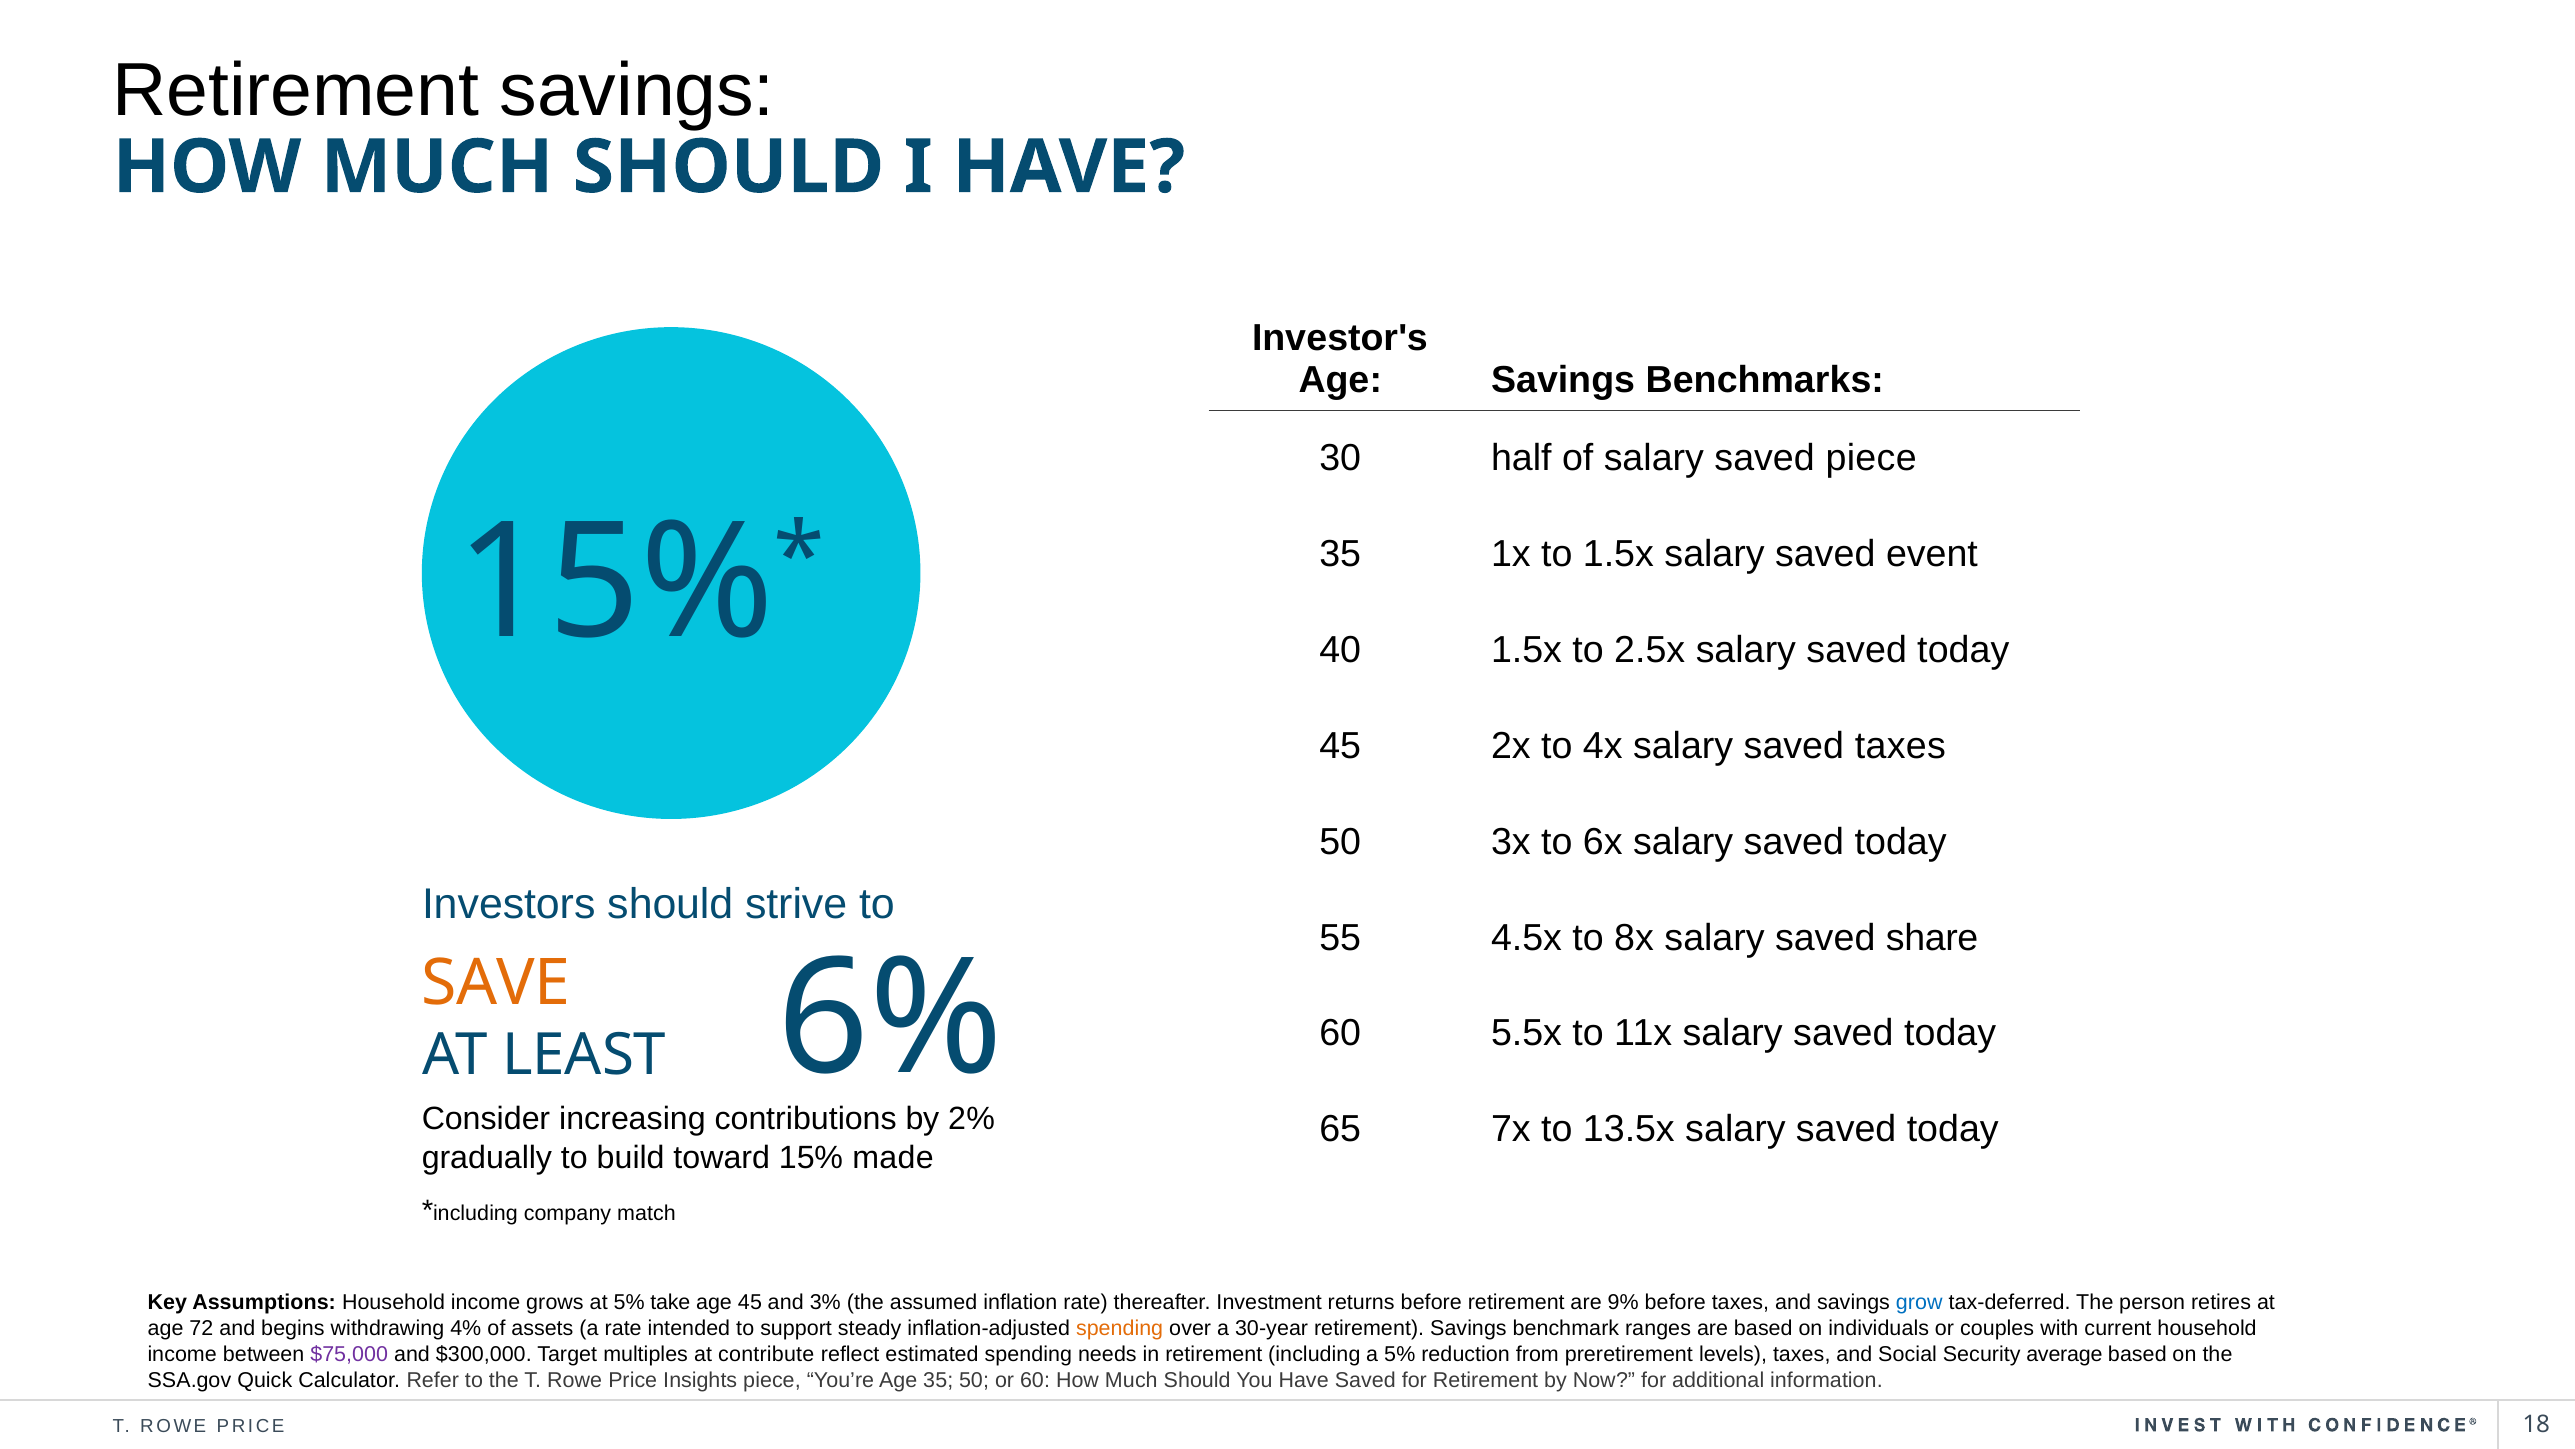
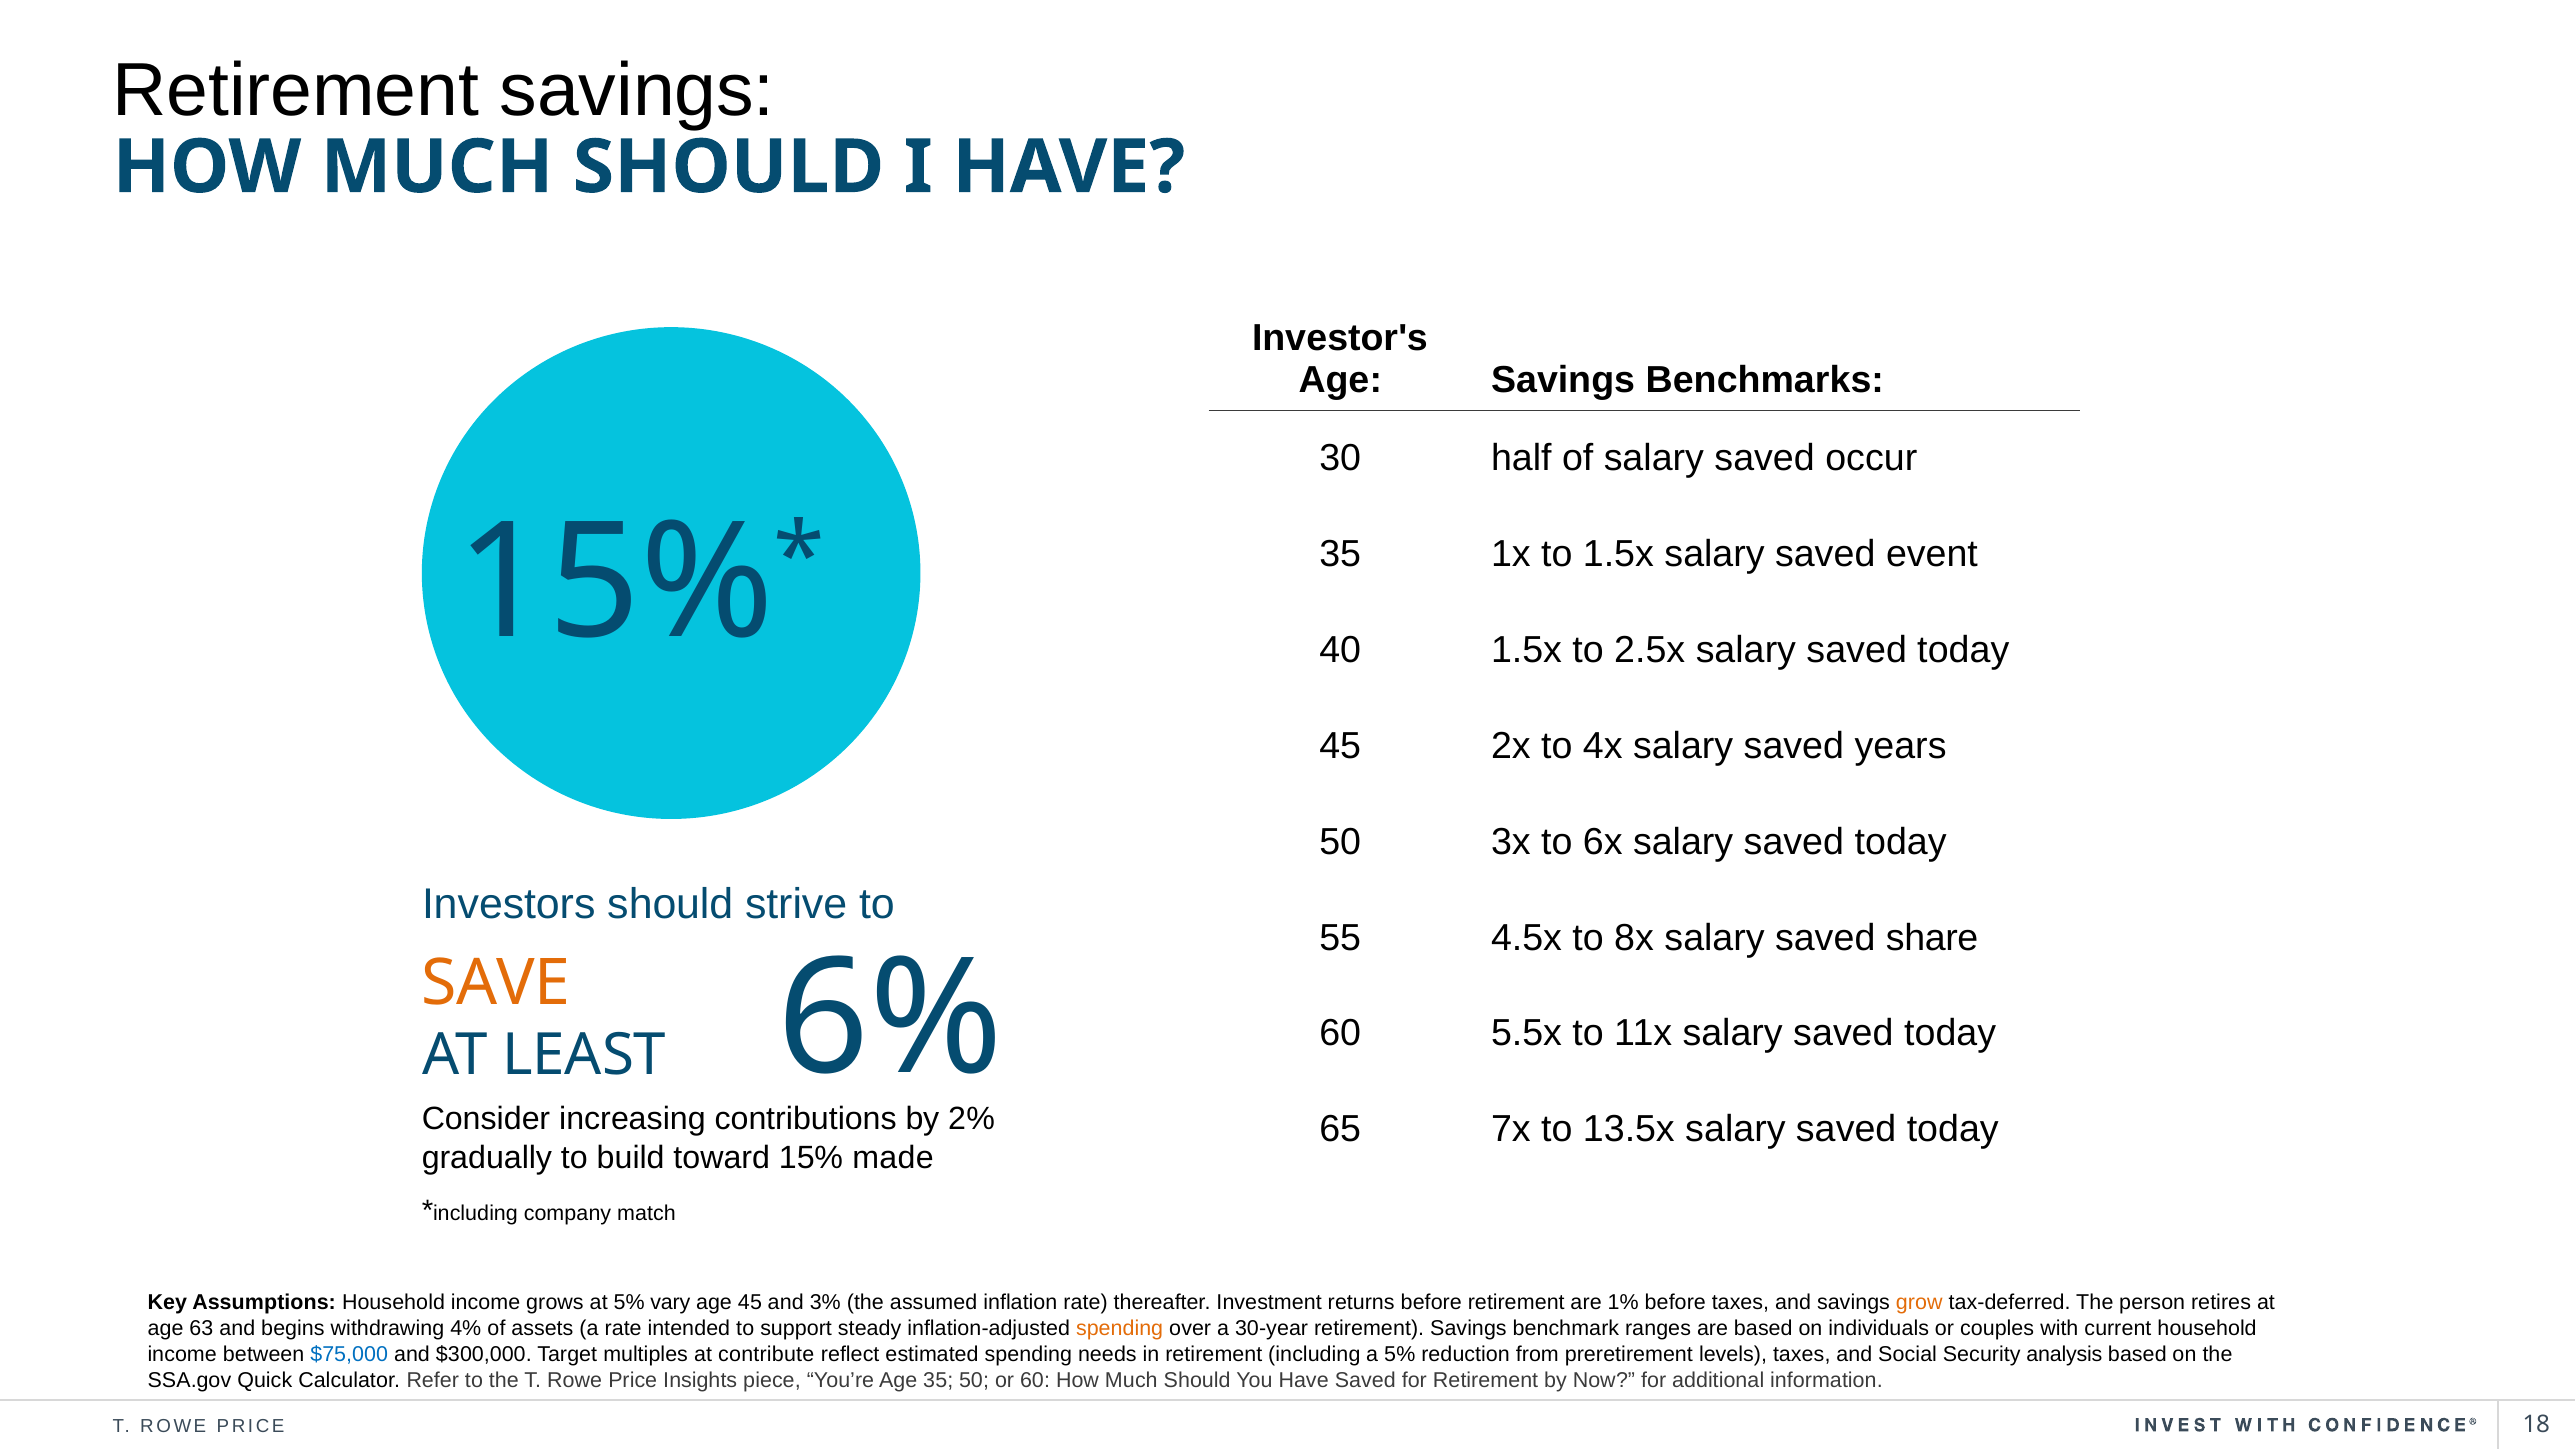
saved piece: piece -> occur
saved taxes: taxes -> years
take: take -> vary
9%: 9% -> 1%
grow colour: blue -> orange
72: 72 -> 63
$75,000 colour: purple -> blue
average: average -> analysis
